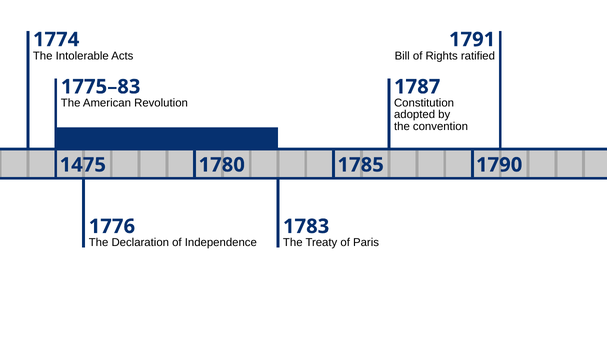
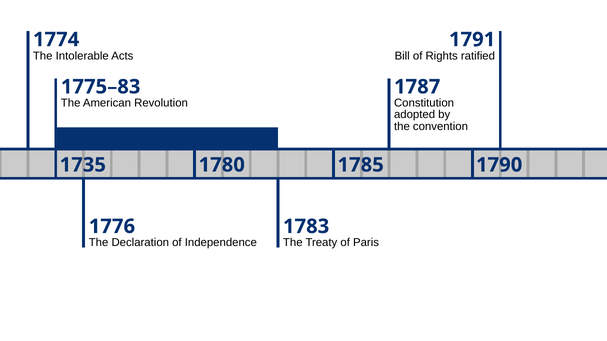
1475: 1475 -> 1735
